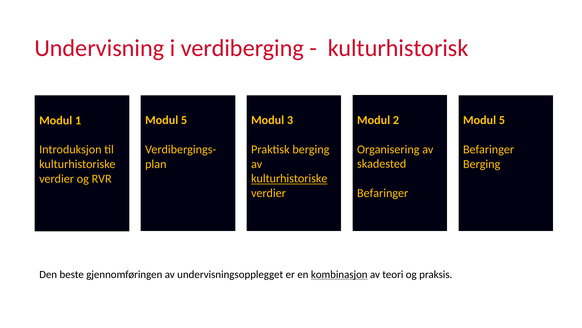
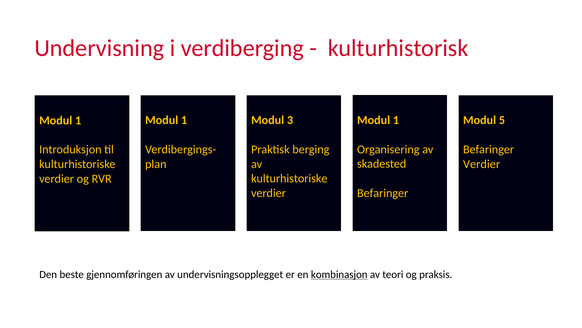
2 at (396, 120): 2 -> 1
5 at (184, 120): 5 -> 1
Berging at (482, 164): Berging -> Verdier
kulturhistoriske at (289, 178) underline: present -> none
